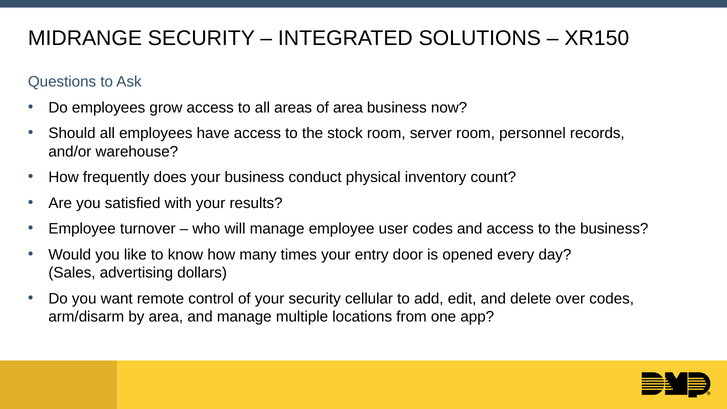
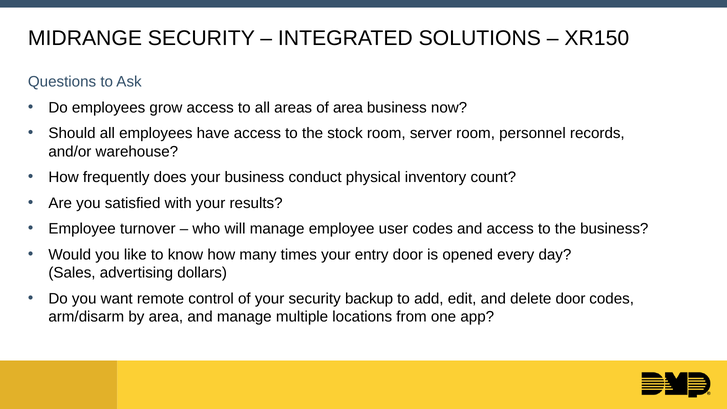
cellular: cellular -> backup
delete over: over -> door
